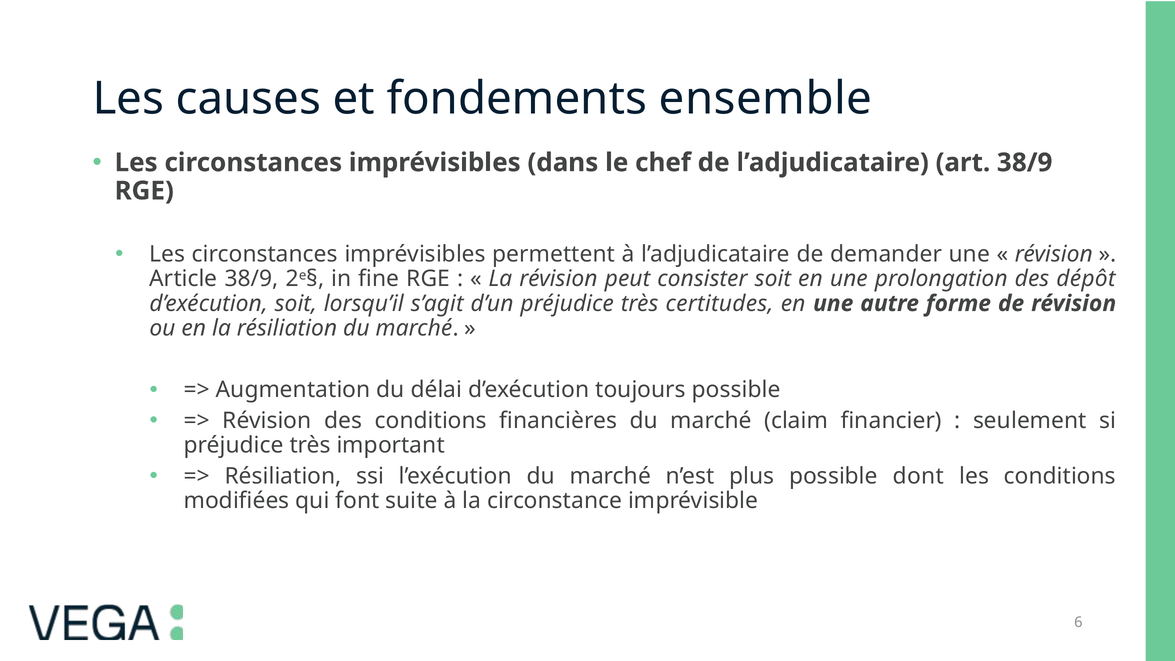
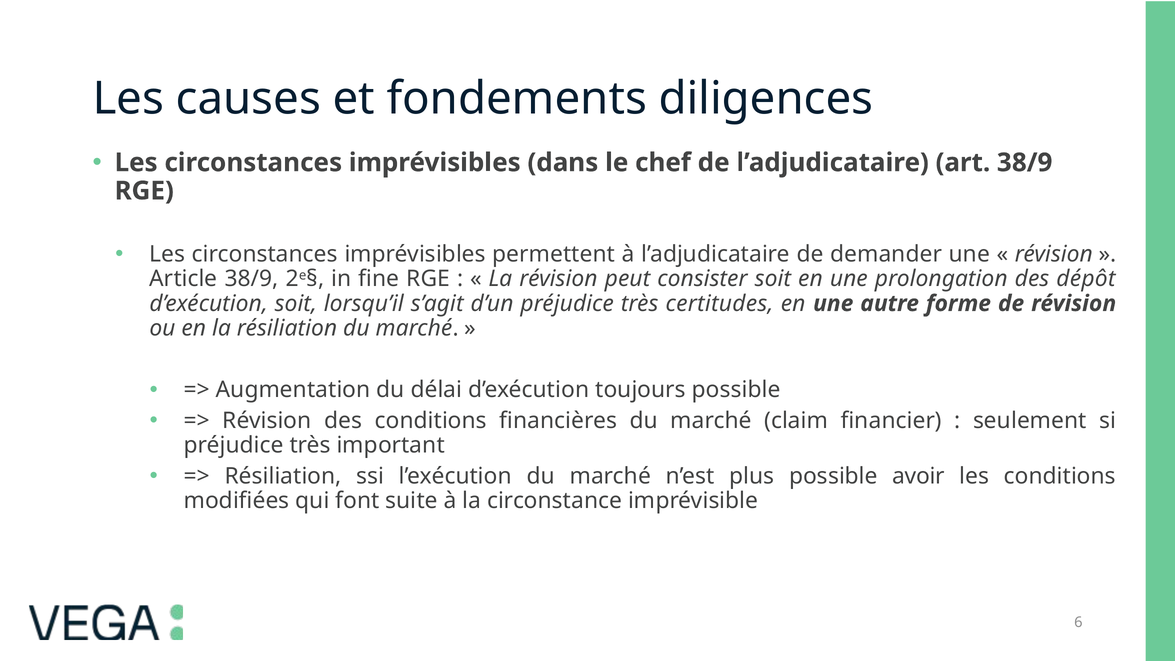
ensemble: ensemble -> diligences
dont: dont -> avoir
